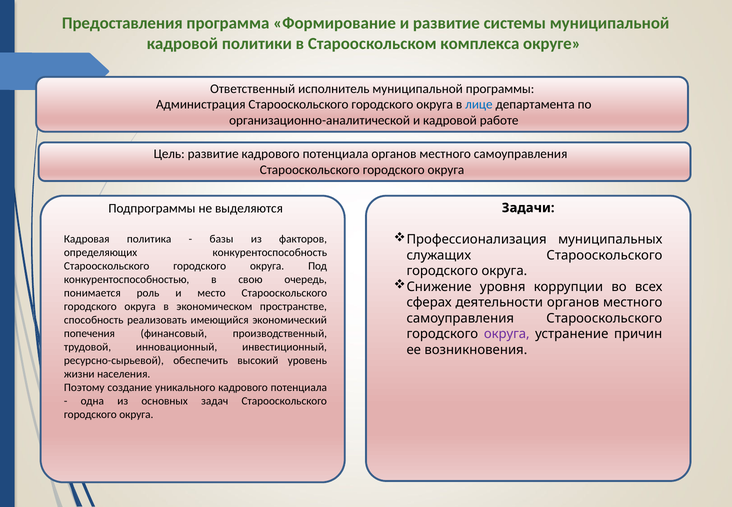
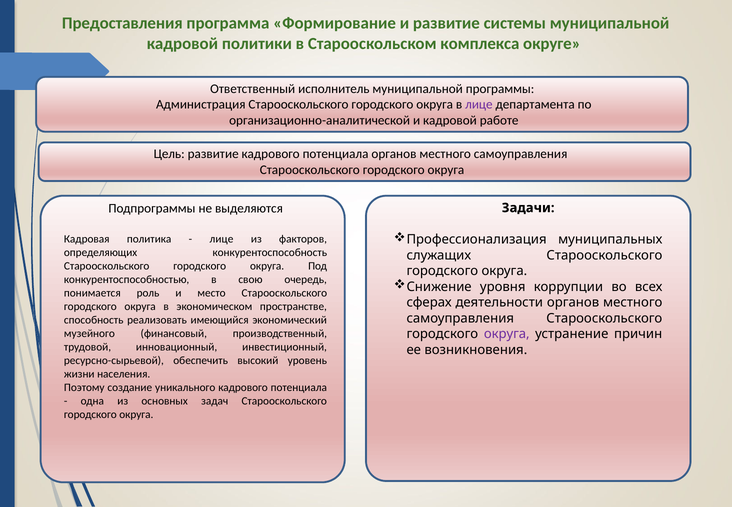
лице at (479, 105) colour: blue -> purple
базы at (221, 239): базы -> лице
попечения: попечения -> музейного
